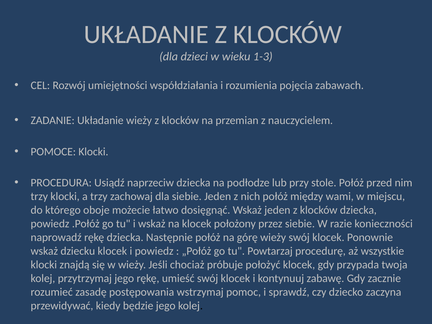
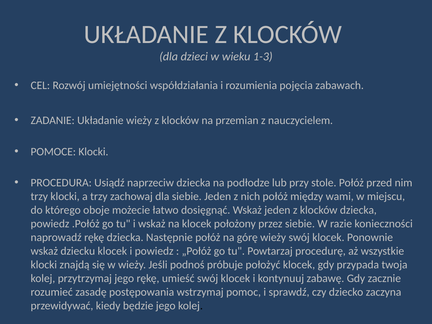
chociaż: chociaż -> podnoś
